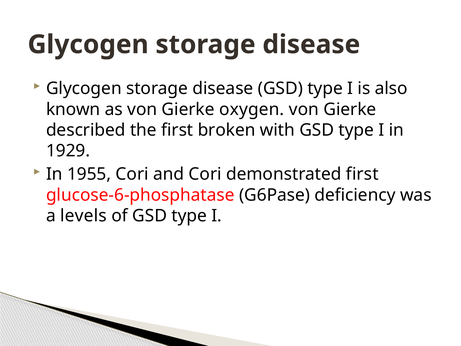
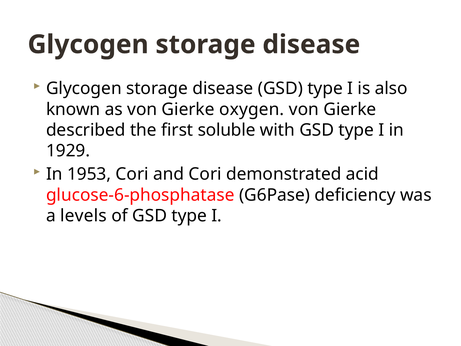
broken: broken -> soluble
1955: 1955 -> 1953
demonstrated first: first -> acid
